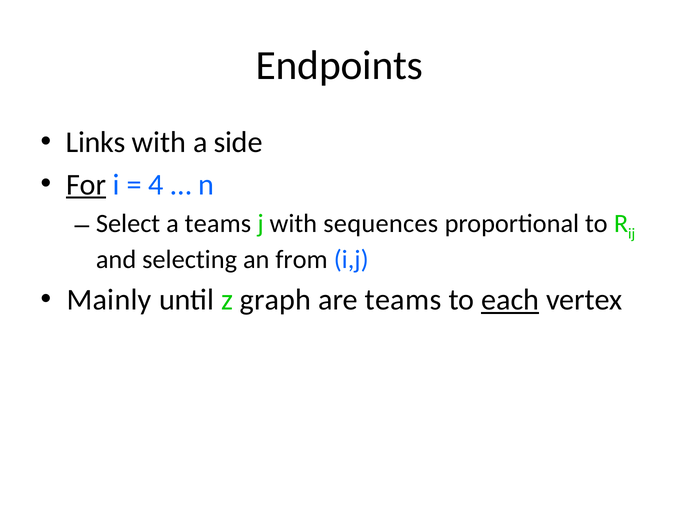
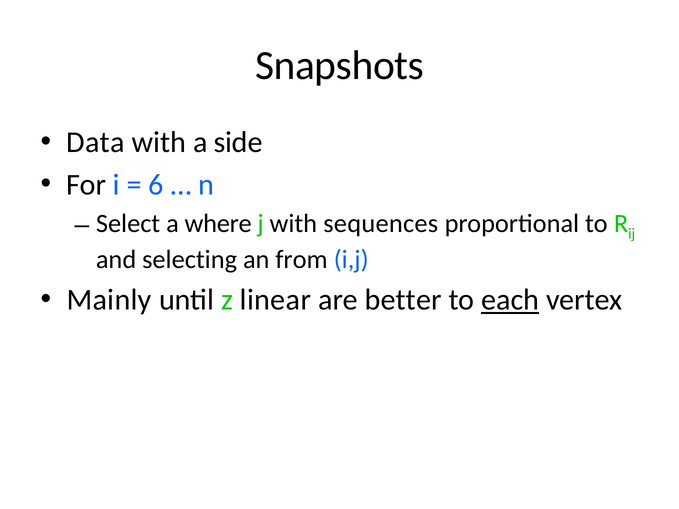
Endpoints: Endpoints -> Snapshots
Links: Links -> Data
For underline: present -> none
4: 4 -> 6
a teams: teams -> where
graph: graph -> linear
are teams: teams -> better
